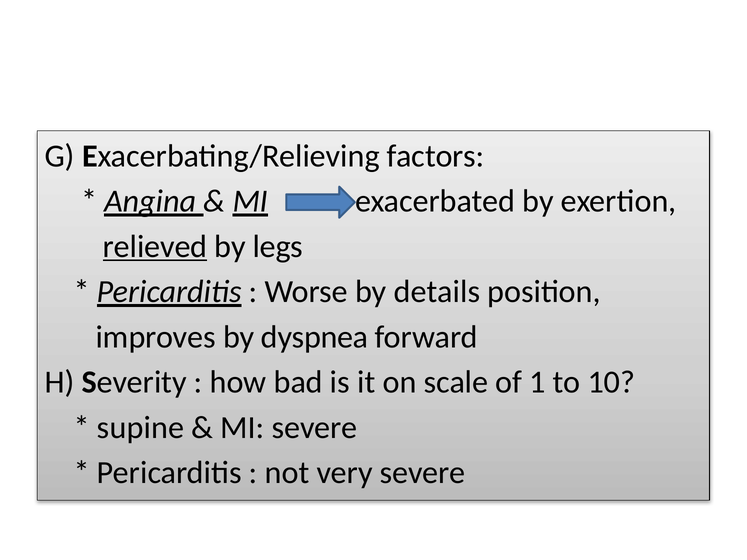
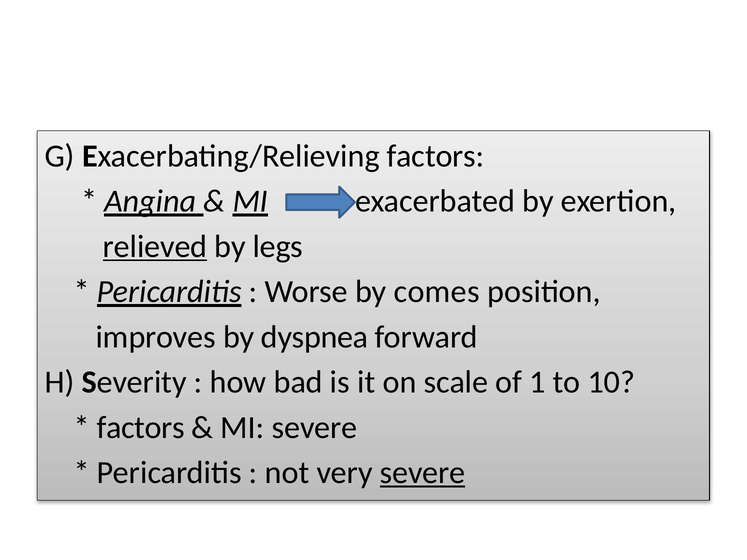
details: details -> comes
supine at (140, 428): supine -> factors
severe at (423, 473) underline: none -> present
